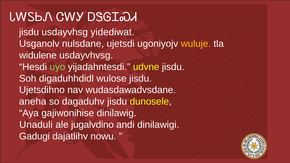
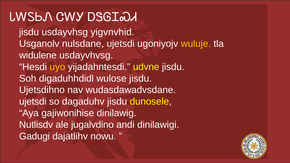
yidediwat: yidediwat -> yigvnvhid
uyo colour: light green -> yellow
aneha at (33, 102): aneha -> ujetsdi
Unaduli: Unaduli -> Nutlisdv
